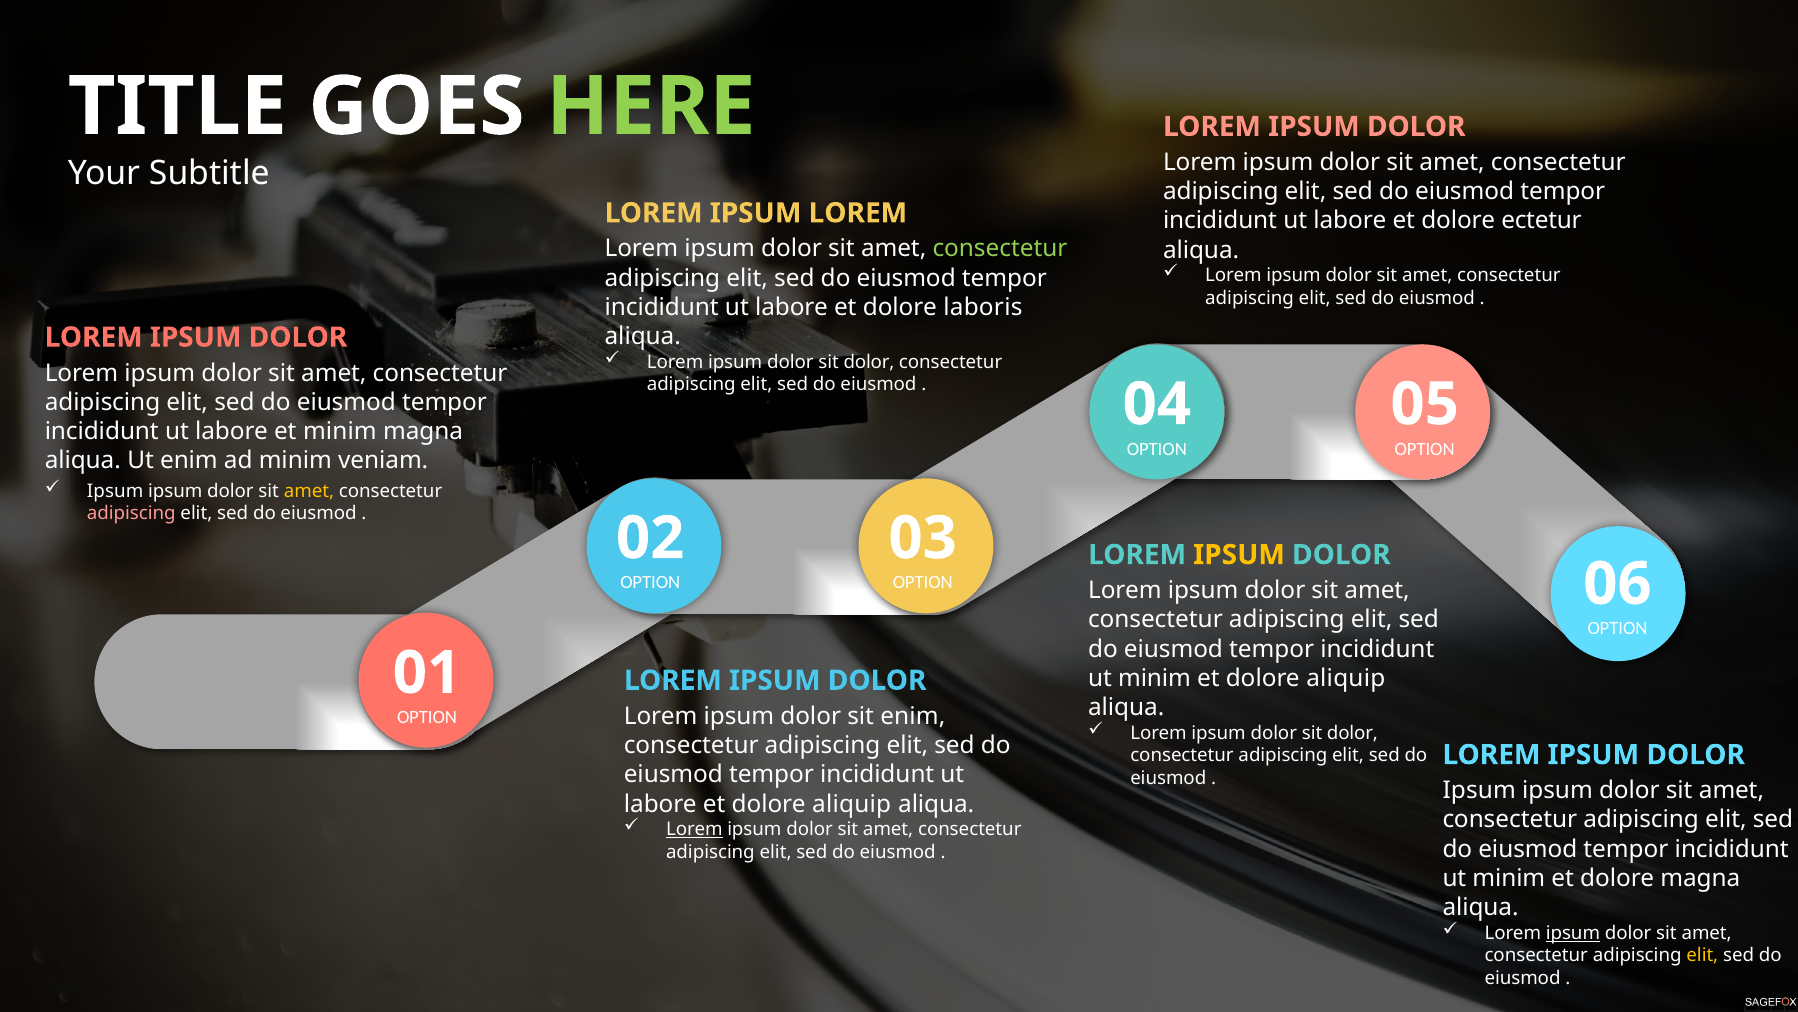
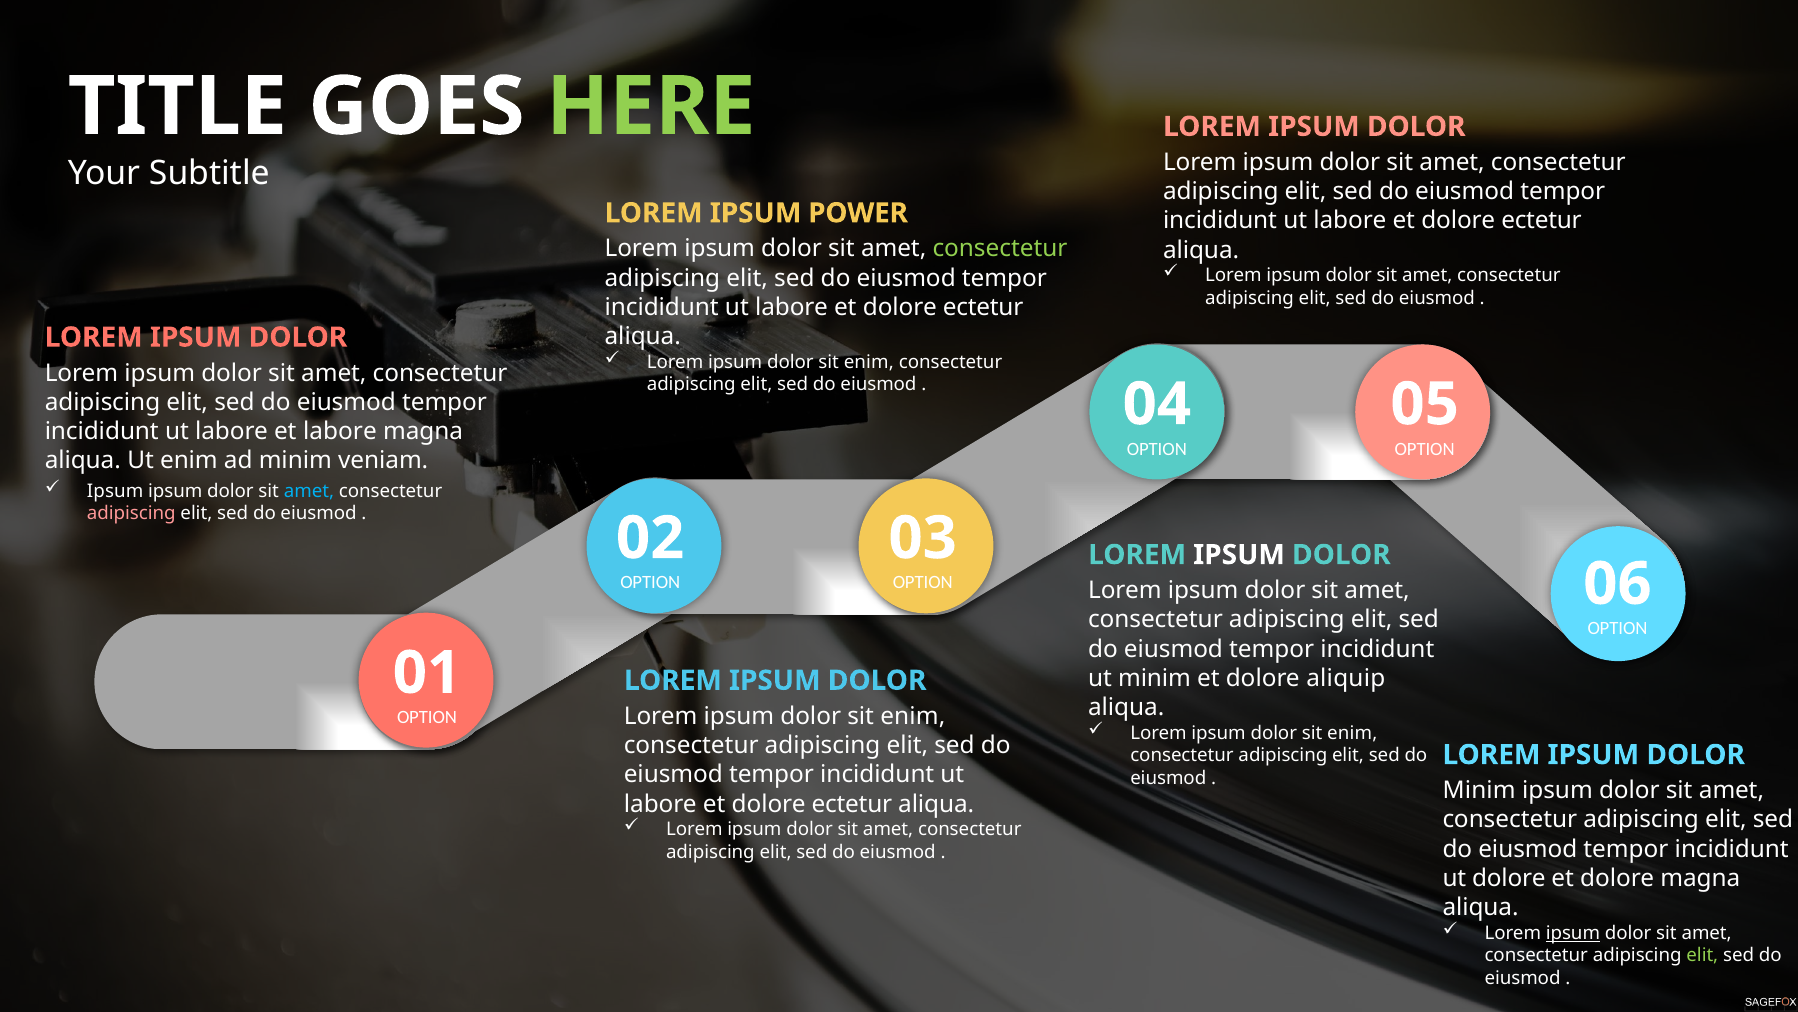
IPSUM LOREM: LOREM -> POWER
laboris at (983, 307): laboris -> ectetur
dolor at (869, 362): dolor -> enim
et minim: minim -> labore
amet at (309, 491) colour: yellow -> light blue
IPSUM at (1239, 554) colour: yellow -> white
dolor at (1352, 733): dolor -> enim
Ipsum at (1479, 790): Ipsum -> Minim
aliquip at (852, 804): aliquip -> ectetur
Lorem at (694, 829) underline: present -> none
minim at (1509, 878): minim -> dolore
elit at (1702, 955) colour: yellow -> light green
